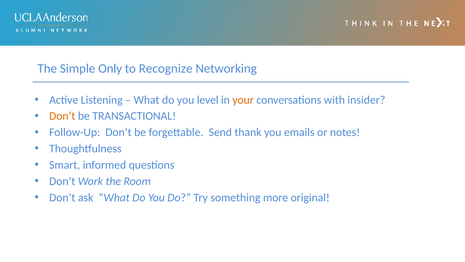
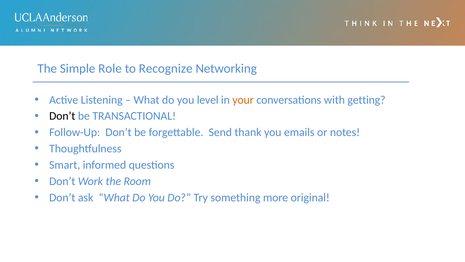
Only: Only -> Role
insider: insider -> getting
Don’t at (62, 116) colour: orange -> black
